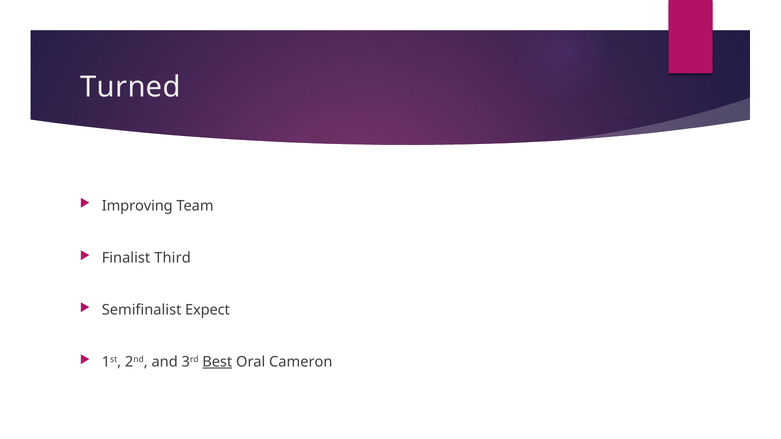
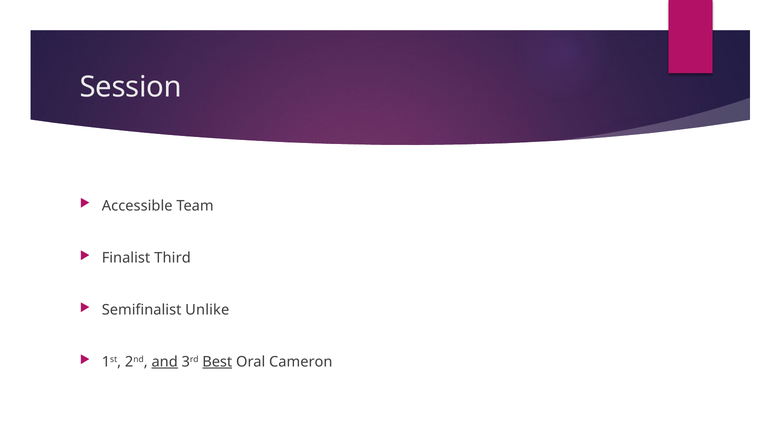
Turned: Turned -> Session
Improving: Improving -> Accessible
Expect: Expect -> Unlike
and underline: none -> present
